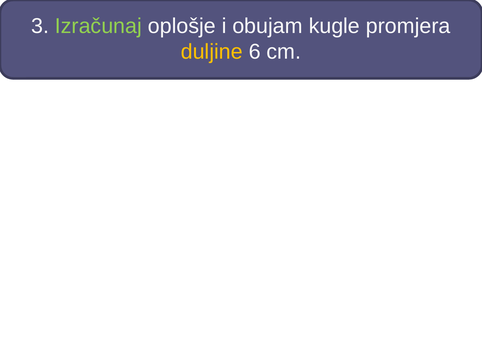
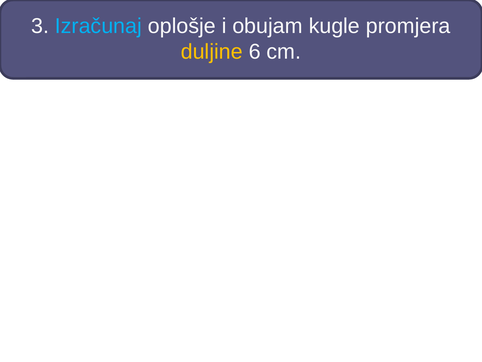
Izračunaj colour: light green -> light blue
